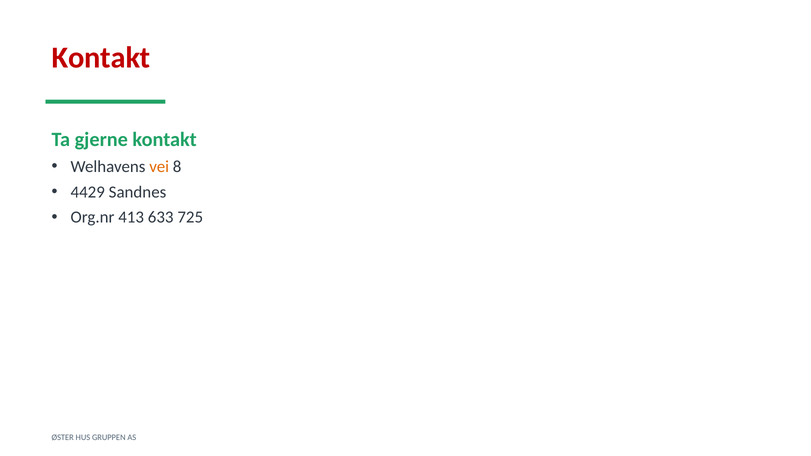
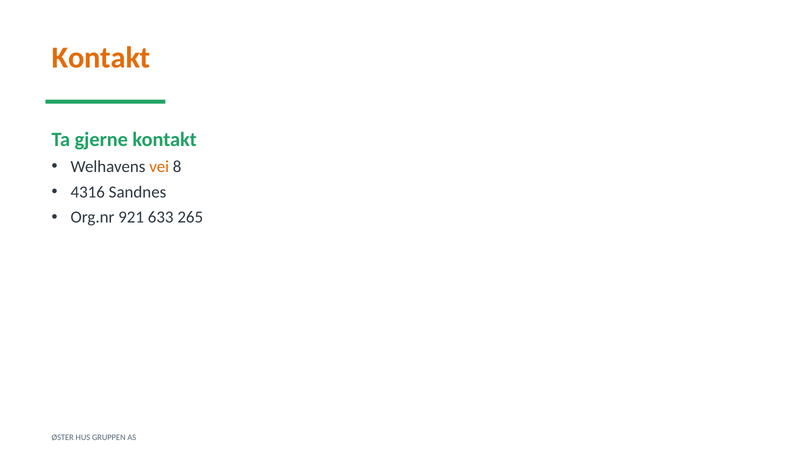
Kontakt at (101, 58) colour: red -> orange
4429: 4429 -> 4316
413: 413 -> 921
725: 725 -> 265
